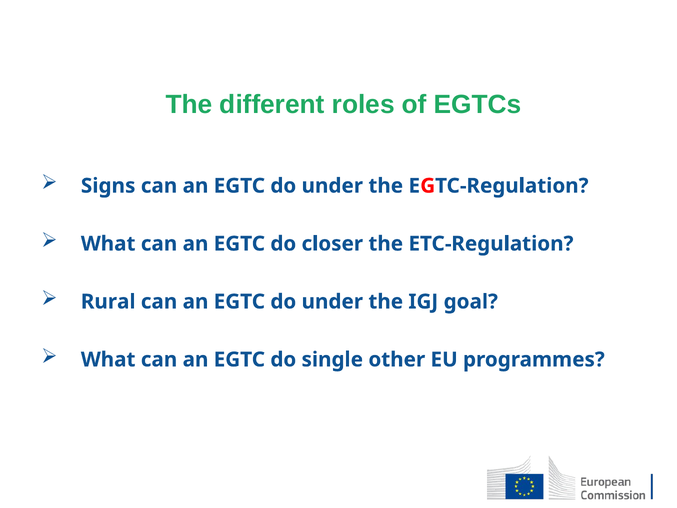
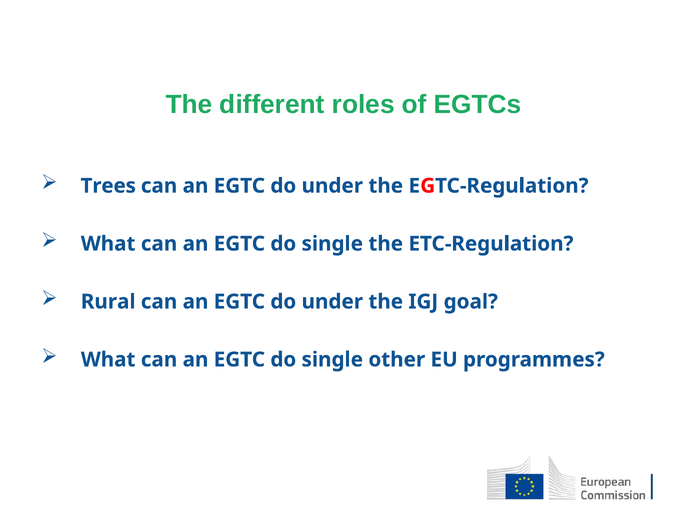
Signs: Signs -> Trees
closer at (332, 244): closer -> single
